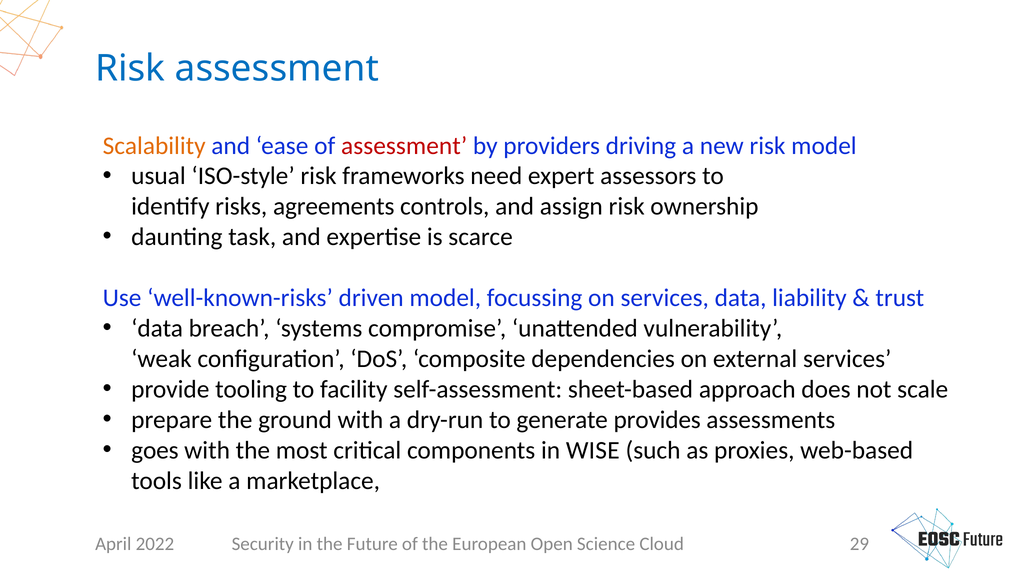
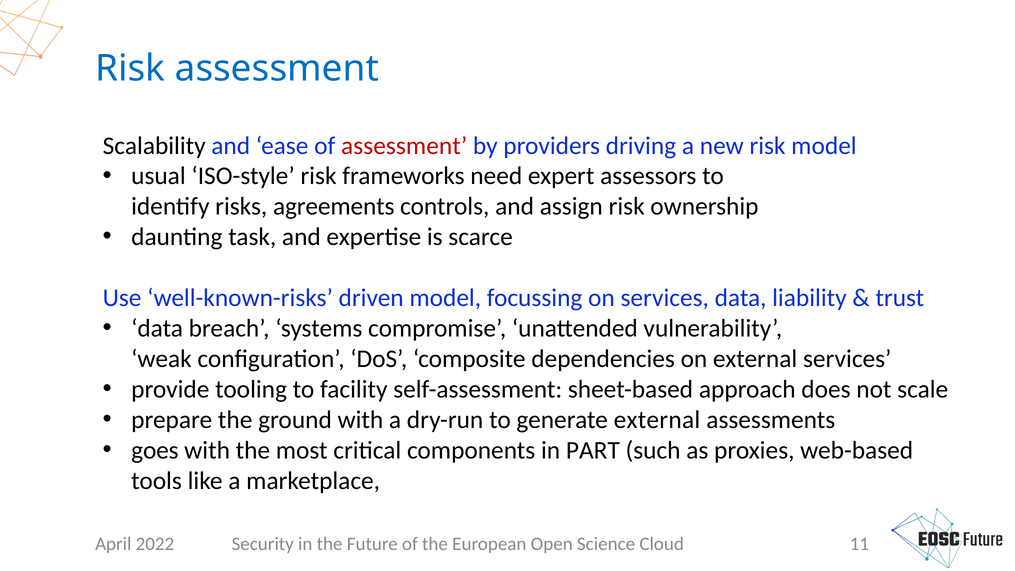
Scalability colour: orange -> black
generate provides: provides -> external
WISE: WISE -> PART
29: 29 -> 11
